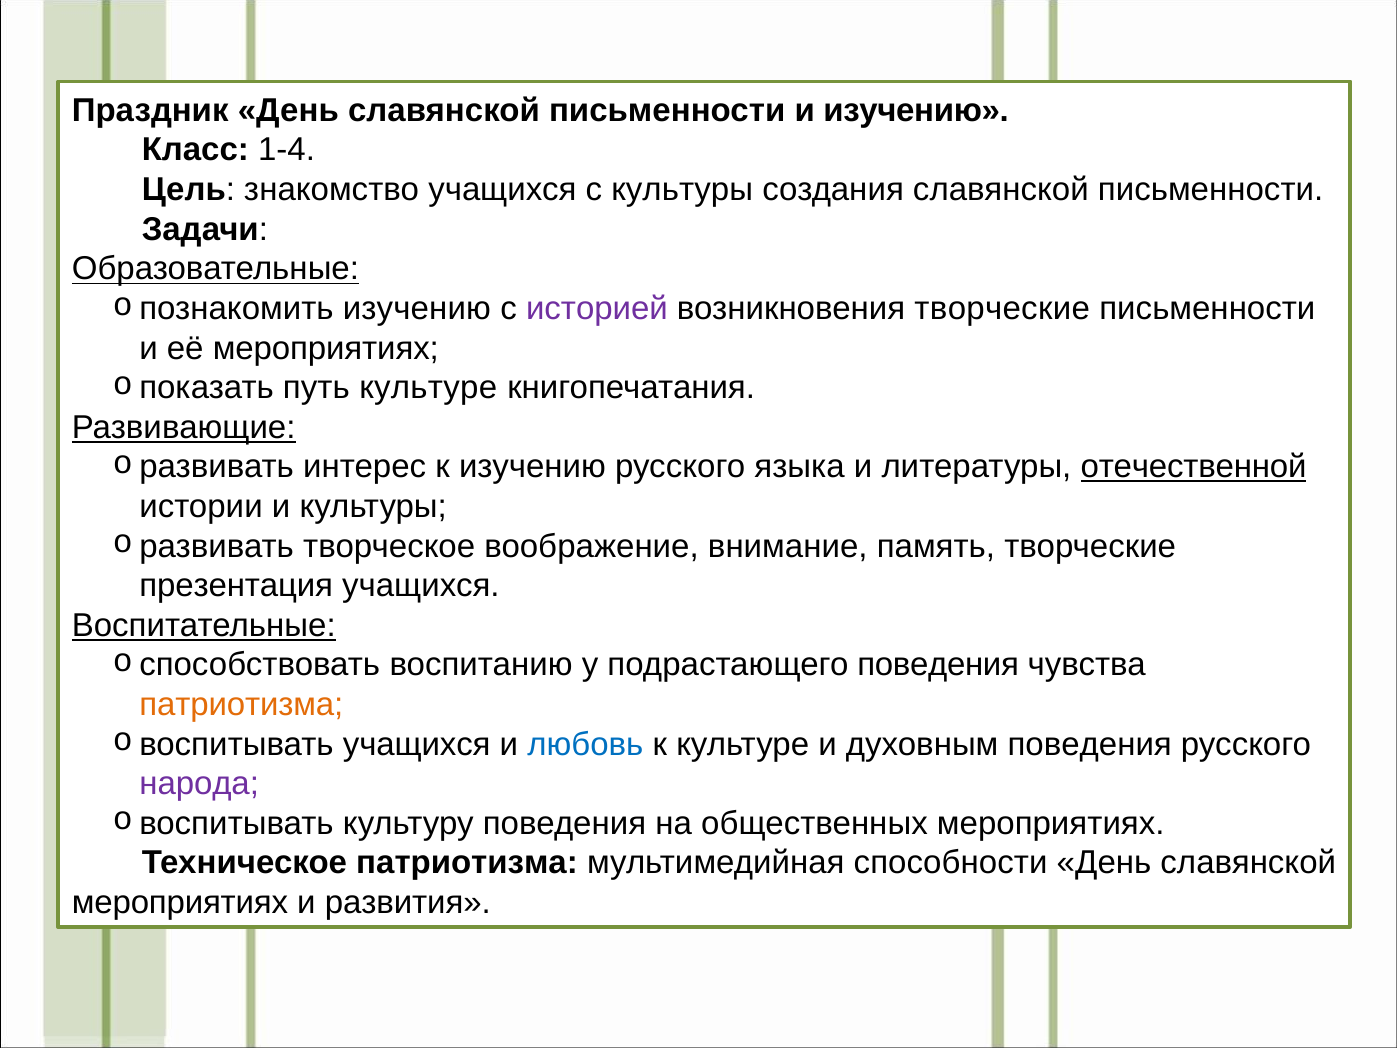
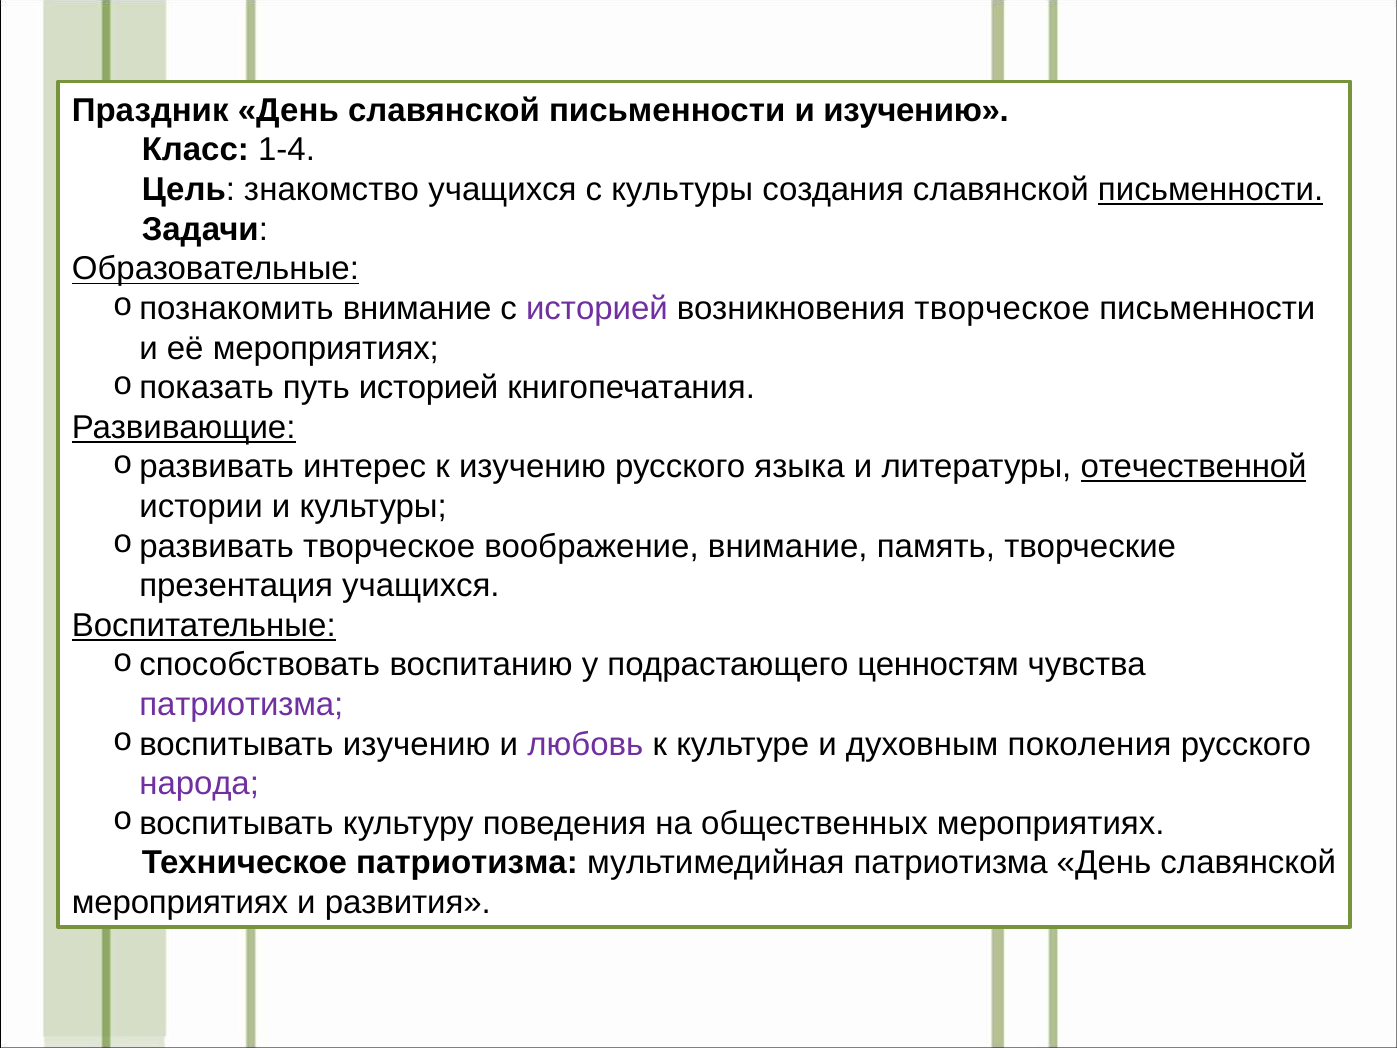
письменности at (1211, 190) underline: none -> present
изучению at (417, 308): изучению -> внимание
возникновения творческие: творческие -> творческое
путь культуре: культуре -> историей
подрастающего поведения: поведения -> ценностям
патриотизма at (241, 704) colour: orange -> purple
учащихся at (417, 744): учащихся -> изучению
любовь colour: blue -> purple
духовным поведения: поведения -> поколения
мультимедийная способности: способности -> патриотизма
